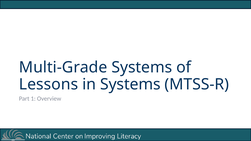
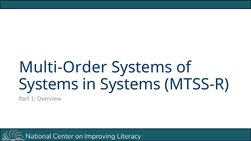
Multi-Grade: Multi-Grade -> Multi-Order
Lessons at (49, 84): Lessons -> Systems
